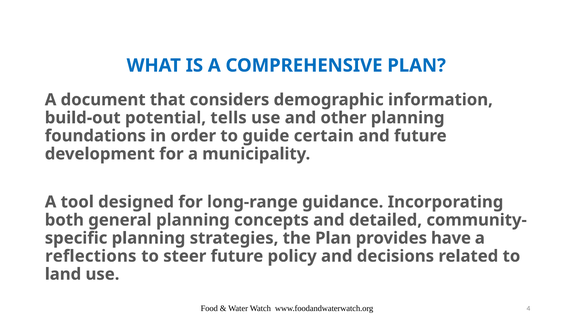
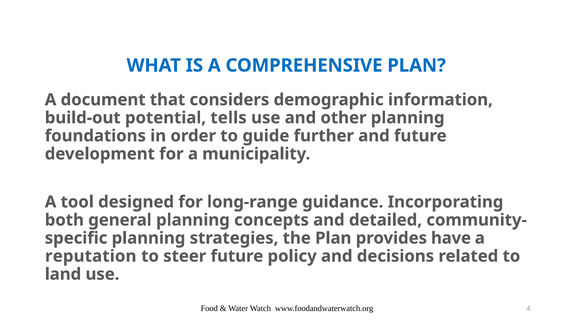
certain: certain -> further
reflections: reflections -> reputation
